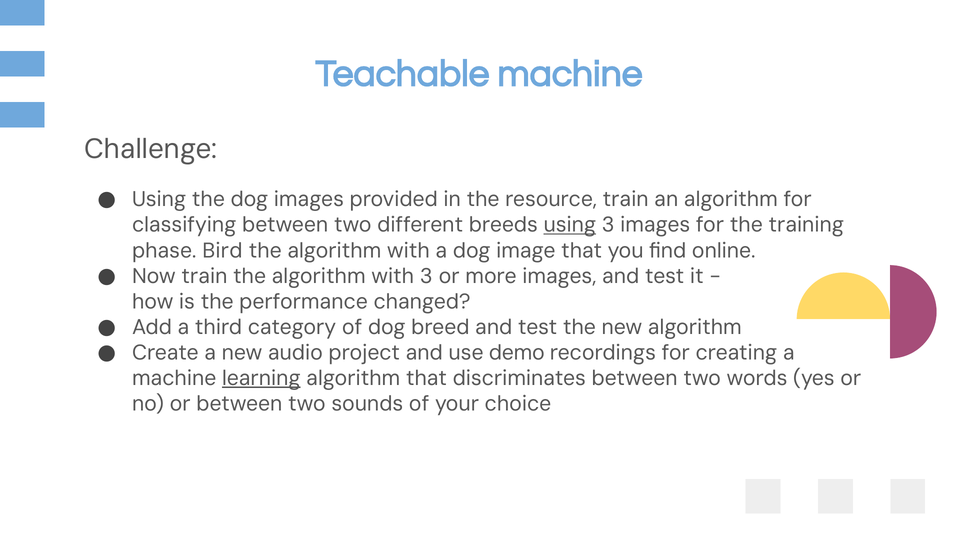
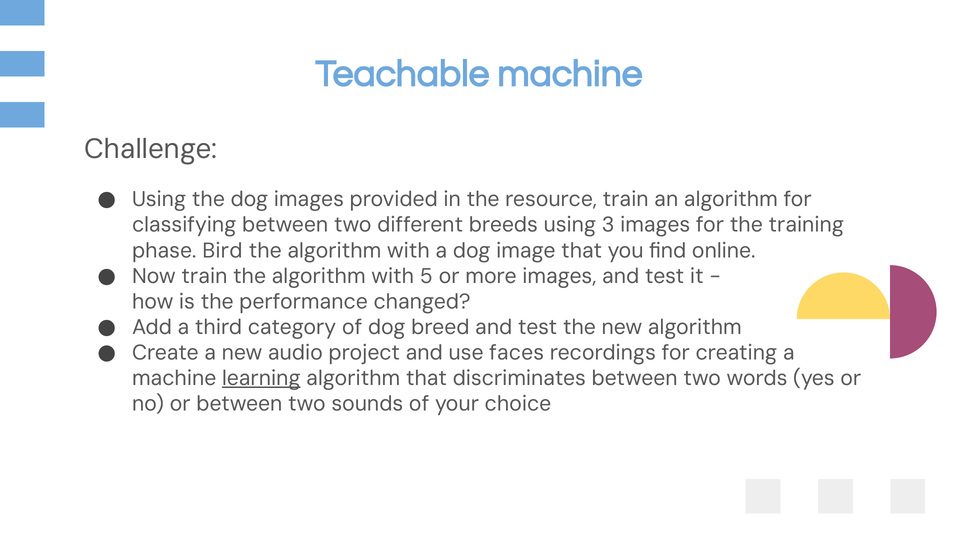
using at (570, 225) underline: present -> none
with 3: 3 -> 5
demo: demo -> faces
